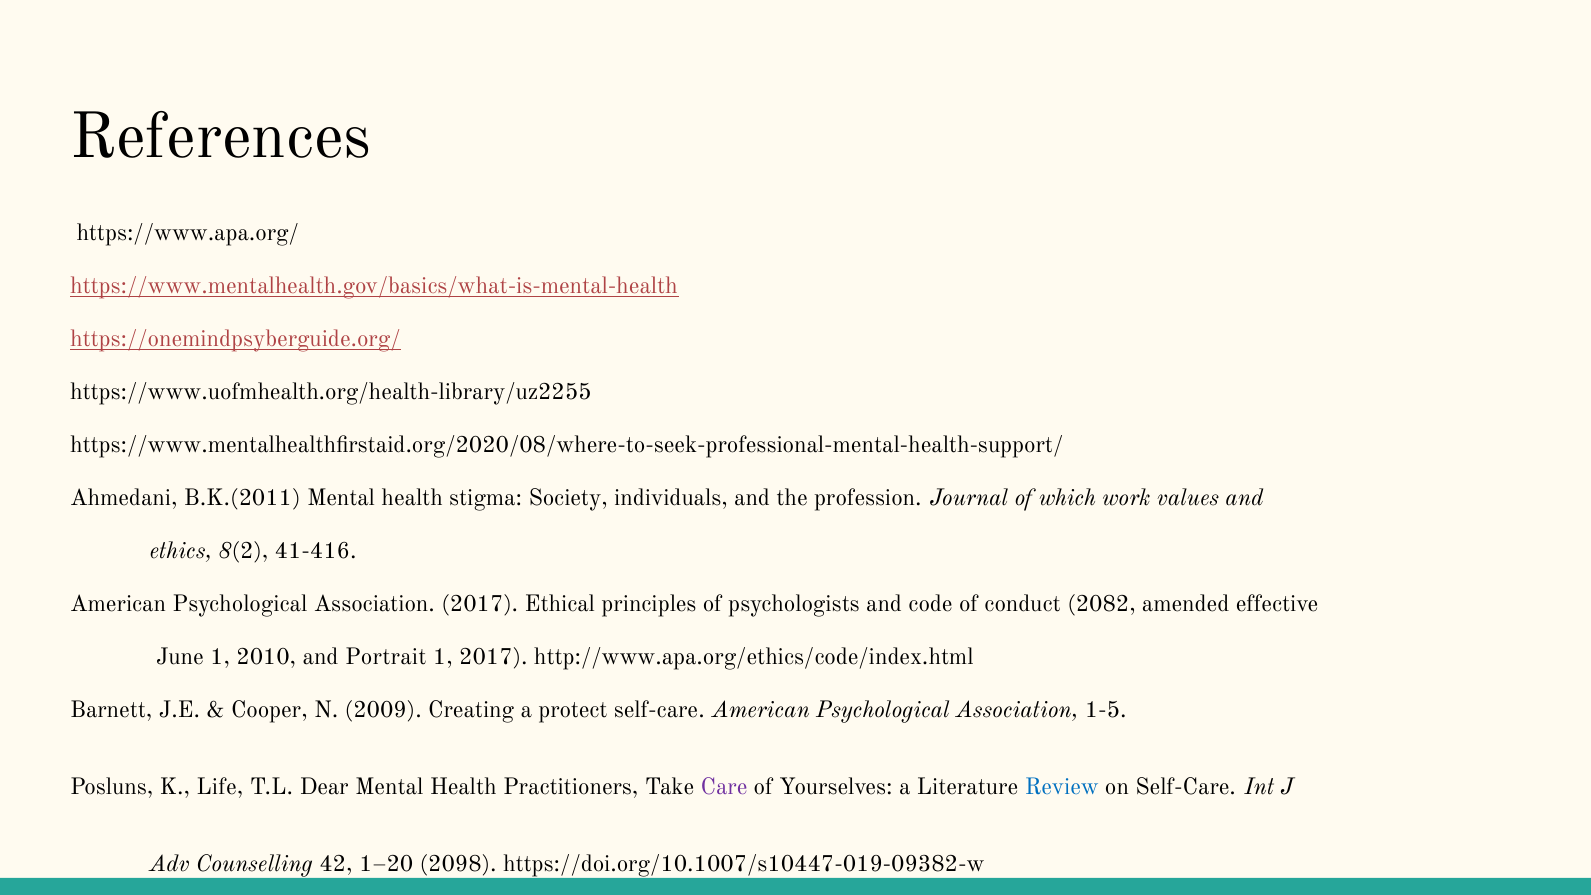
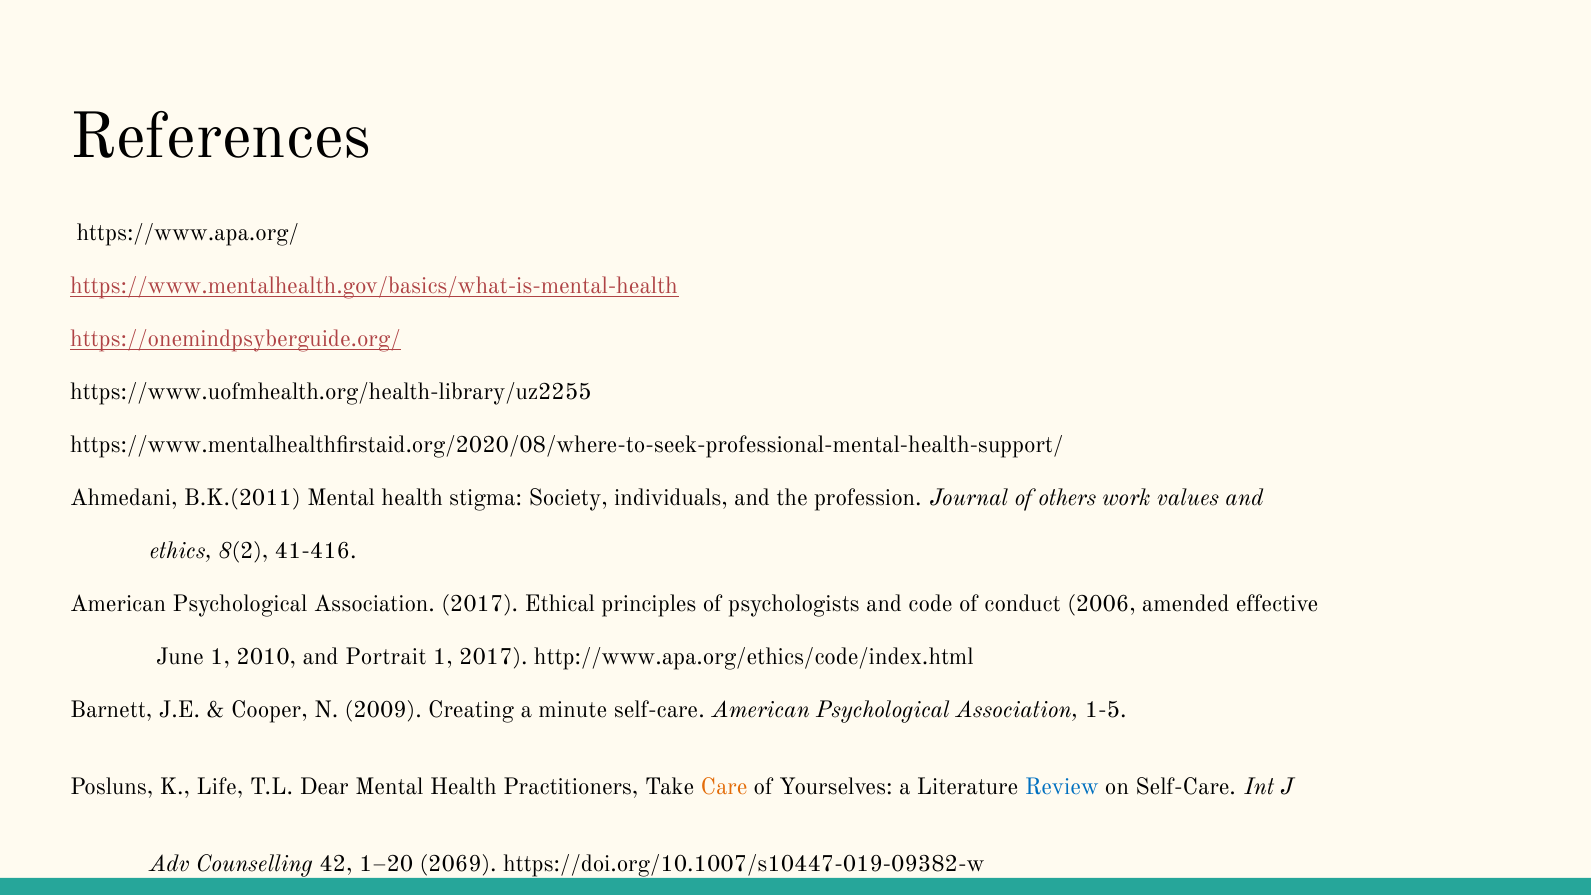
which: which -> others
2082: 2082 -> 2006
protect: protect -> minute
Care colour: purple -> orange
2098: 2098 -> 2069
